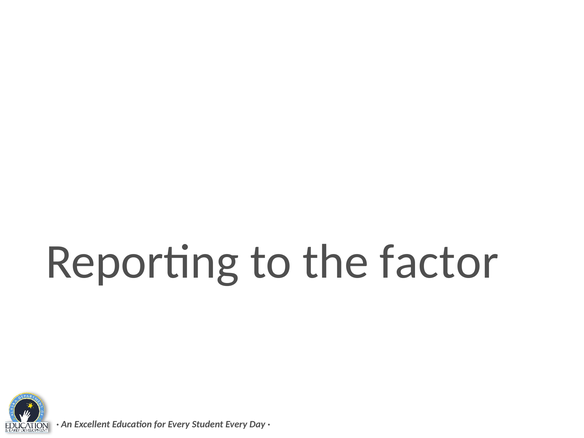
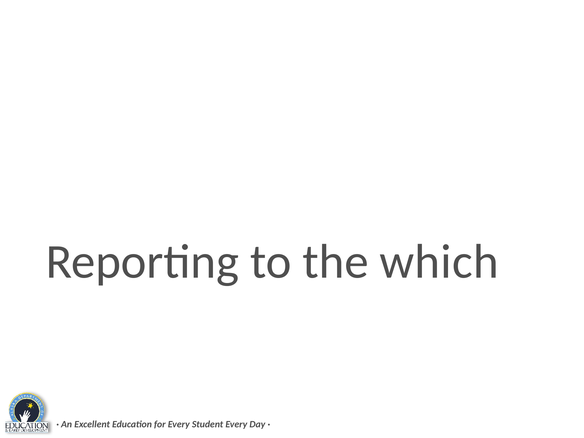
factor: factor -> which
